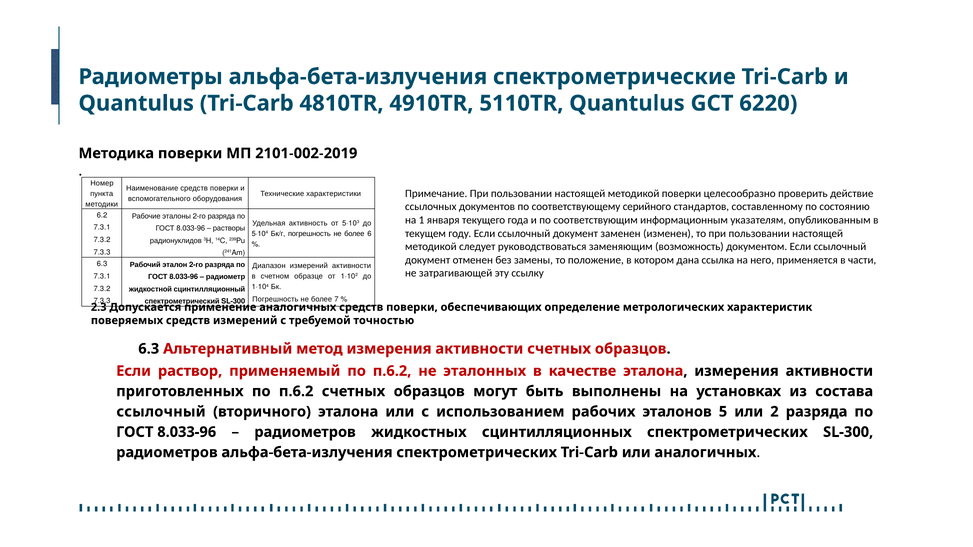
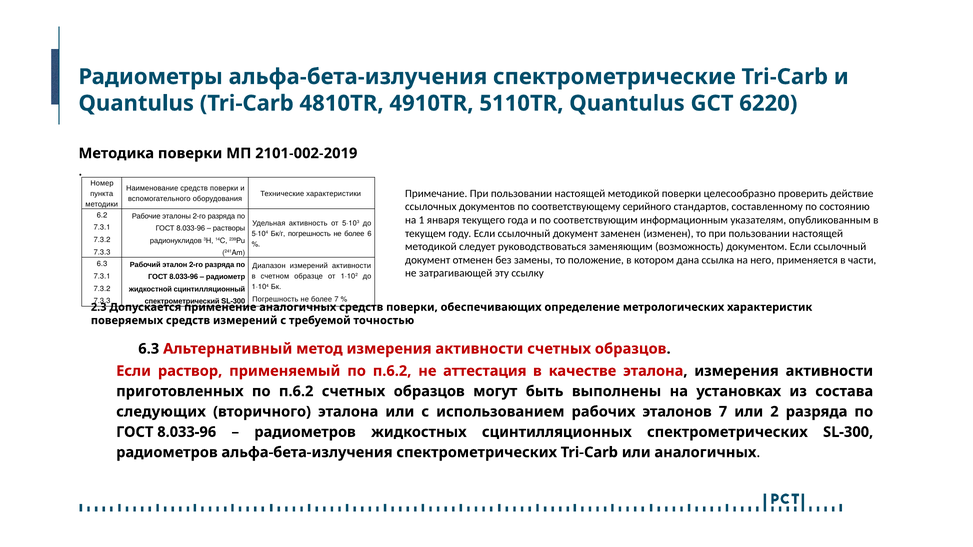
эталонных: эталонных -> аттестация
ссылочный at (161, 412): ссылочный -> следующих
эталонов 5: 5 -> 7
